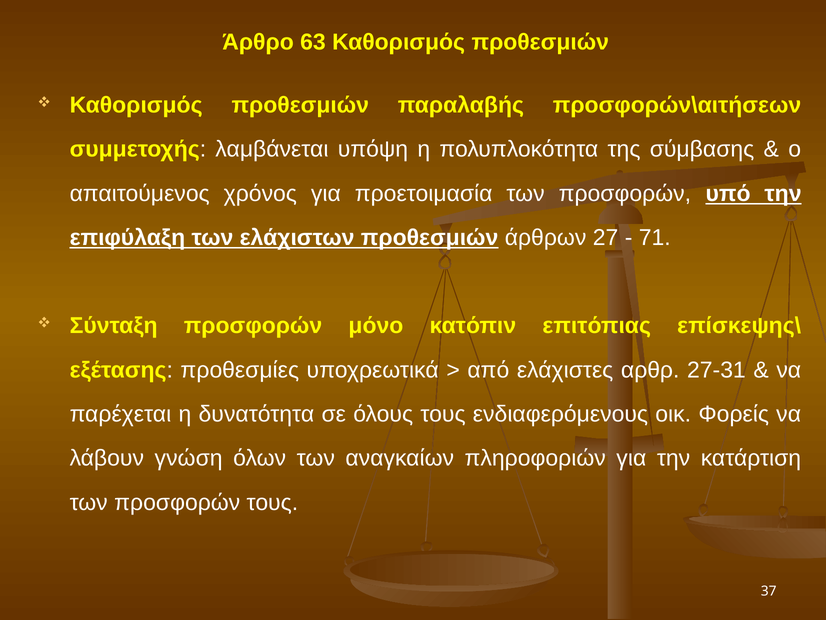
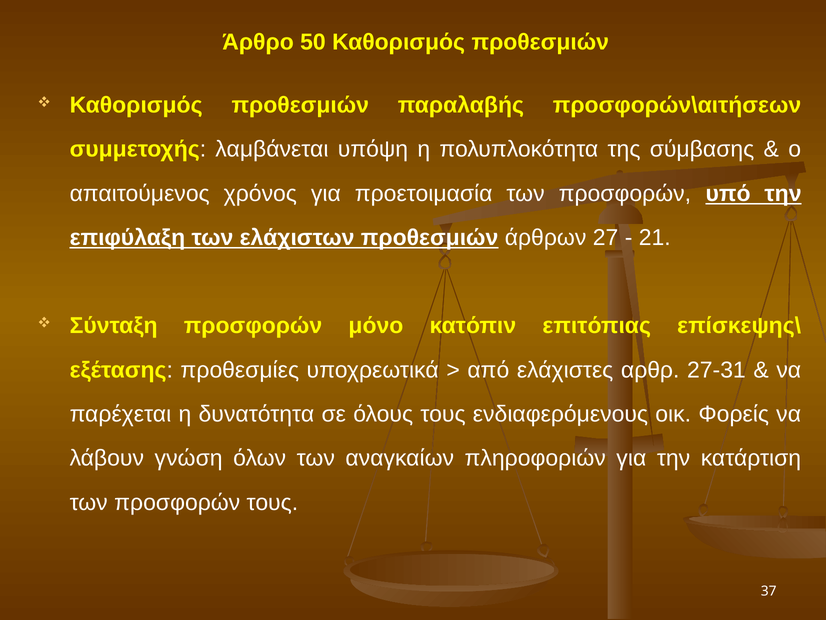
63: 63 -> 50
71: 71 -> 21
